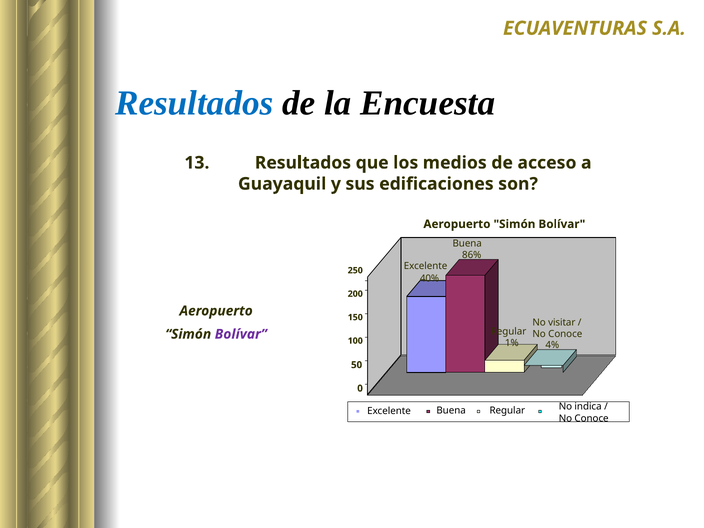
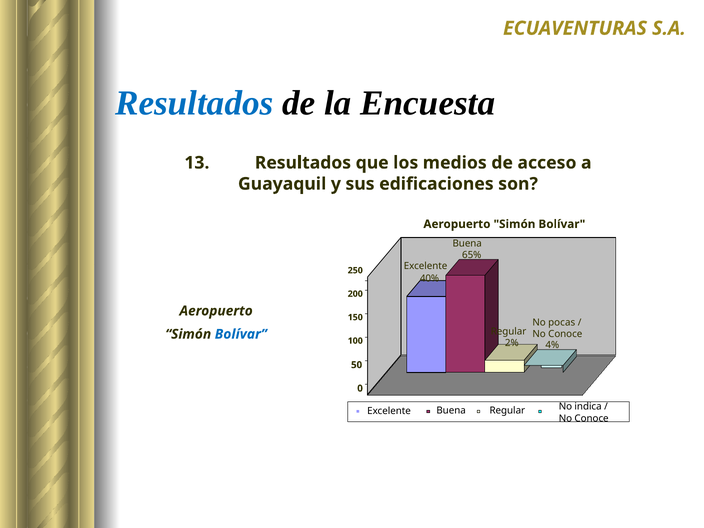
86%: 86% -> 65%
visitar: visitar -> pocas
Bolívar at (241, 334) colour: purple -> blue
1%: 1% -> 2%
